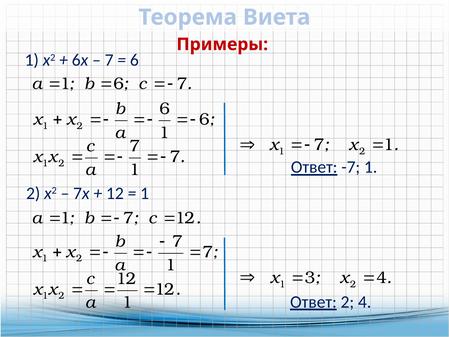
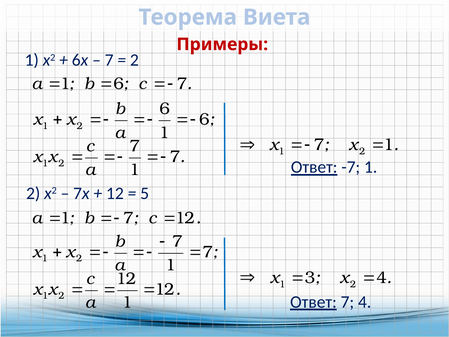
6 at (134, 60): 6 -> 2
1 at (145, 193): 1 -> 5
Ответ 2: 2 -> 7
